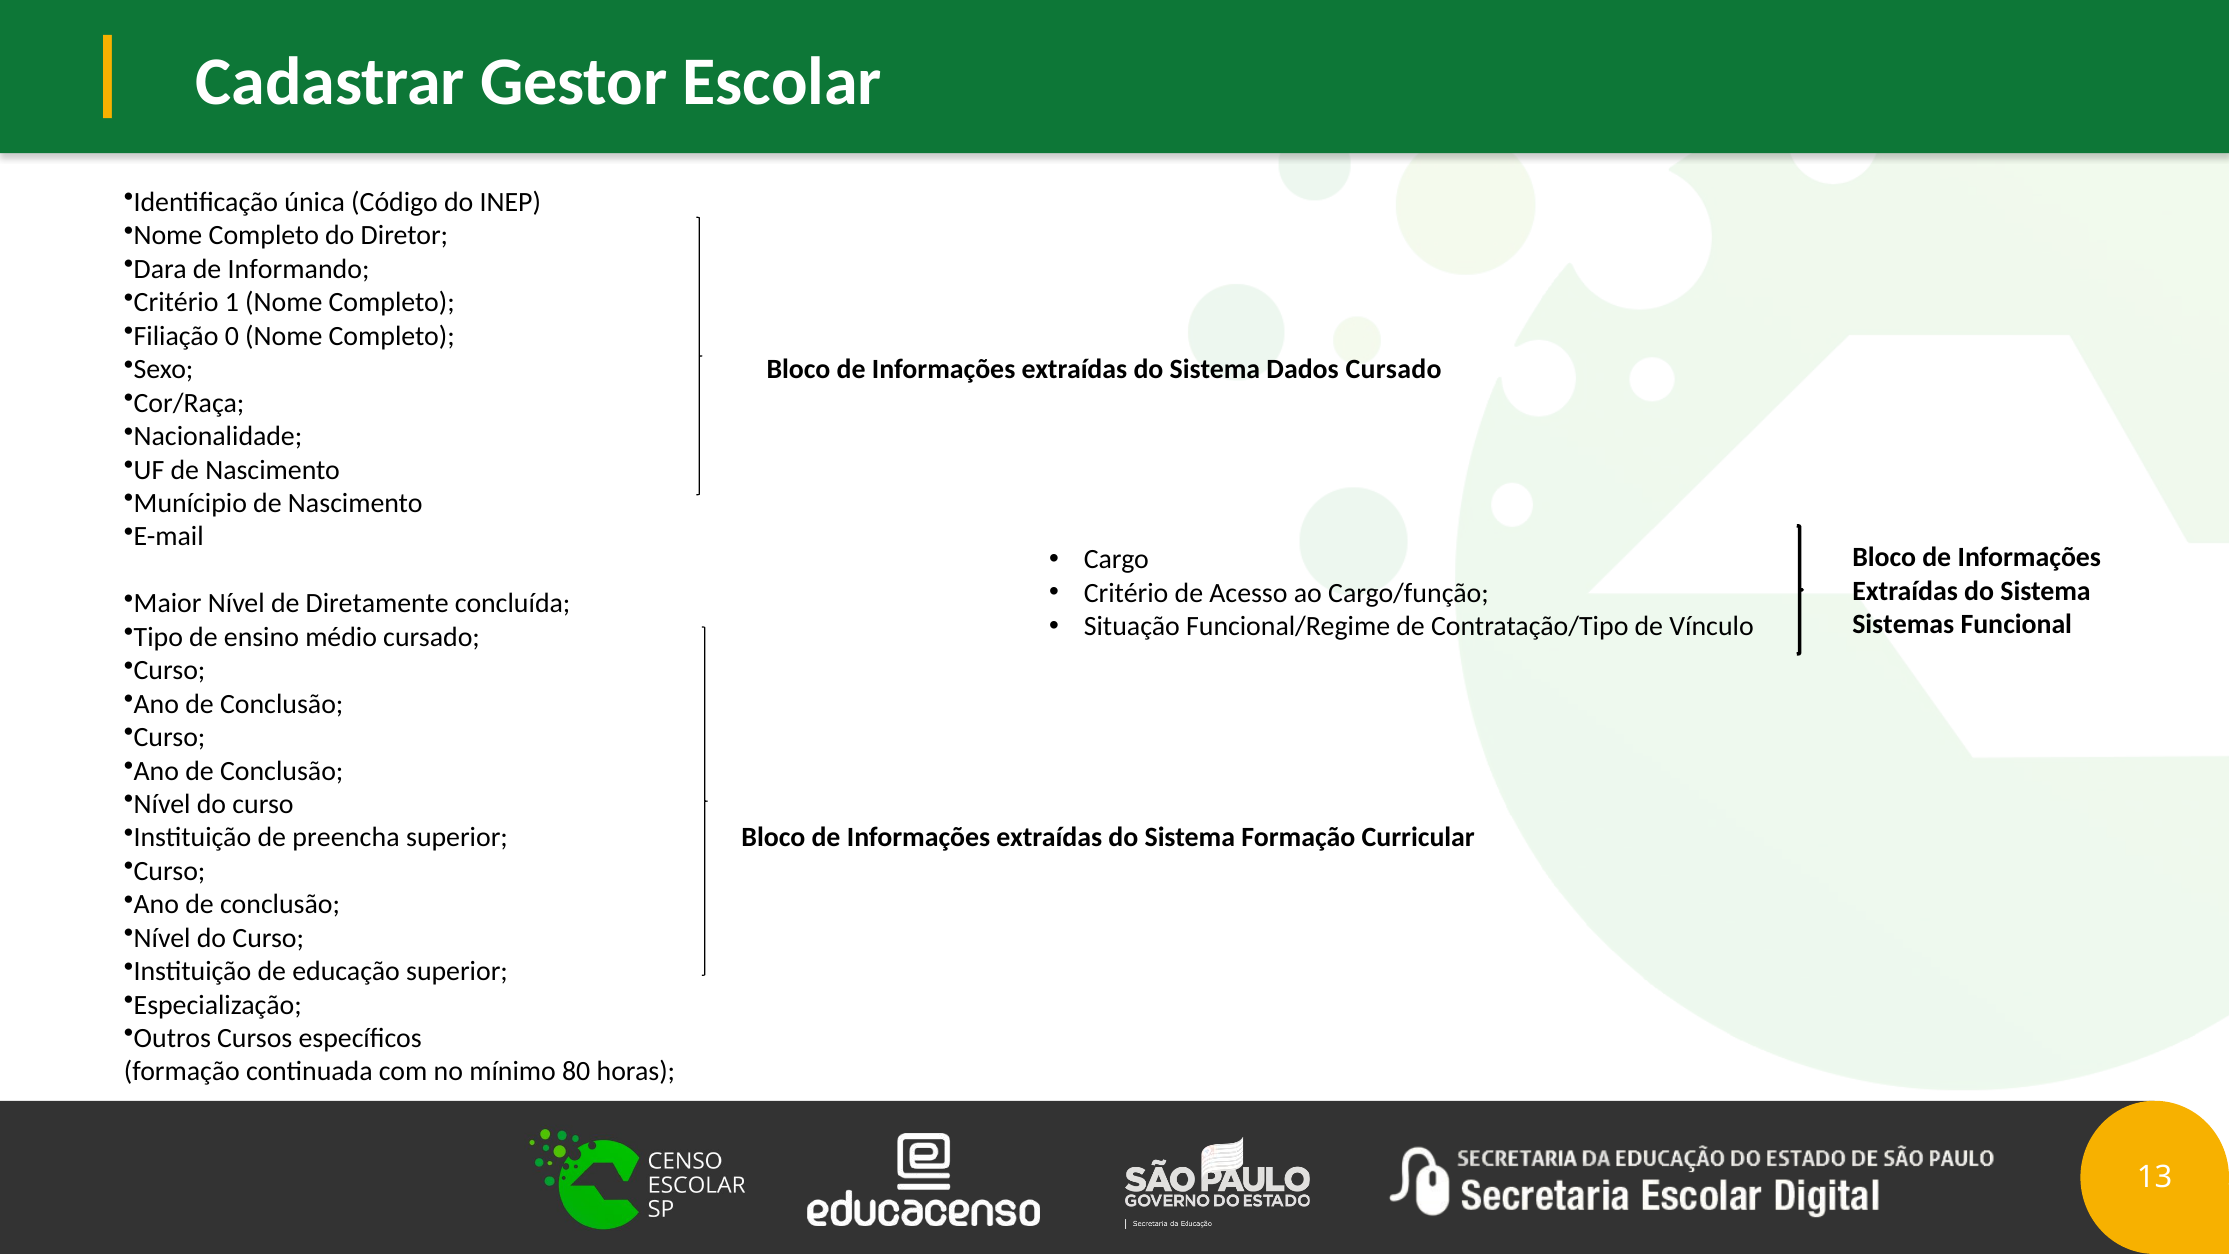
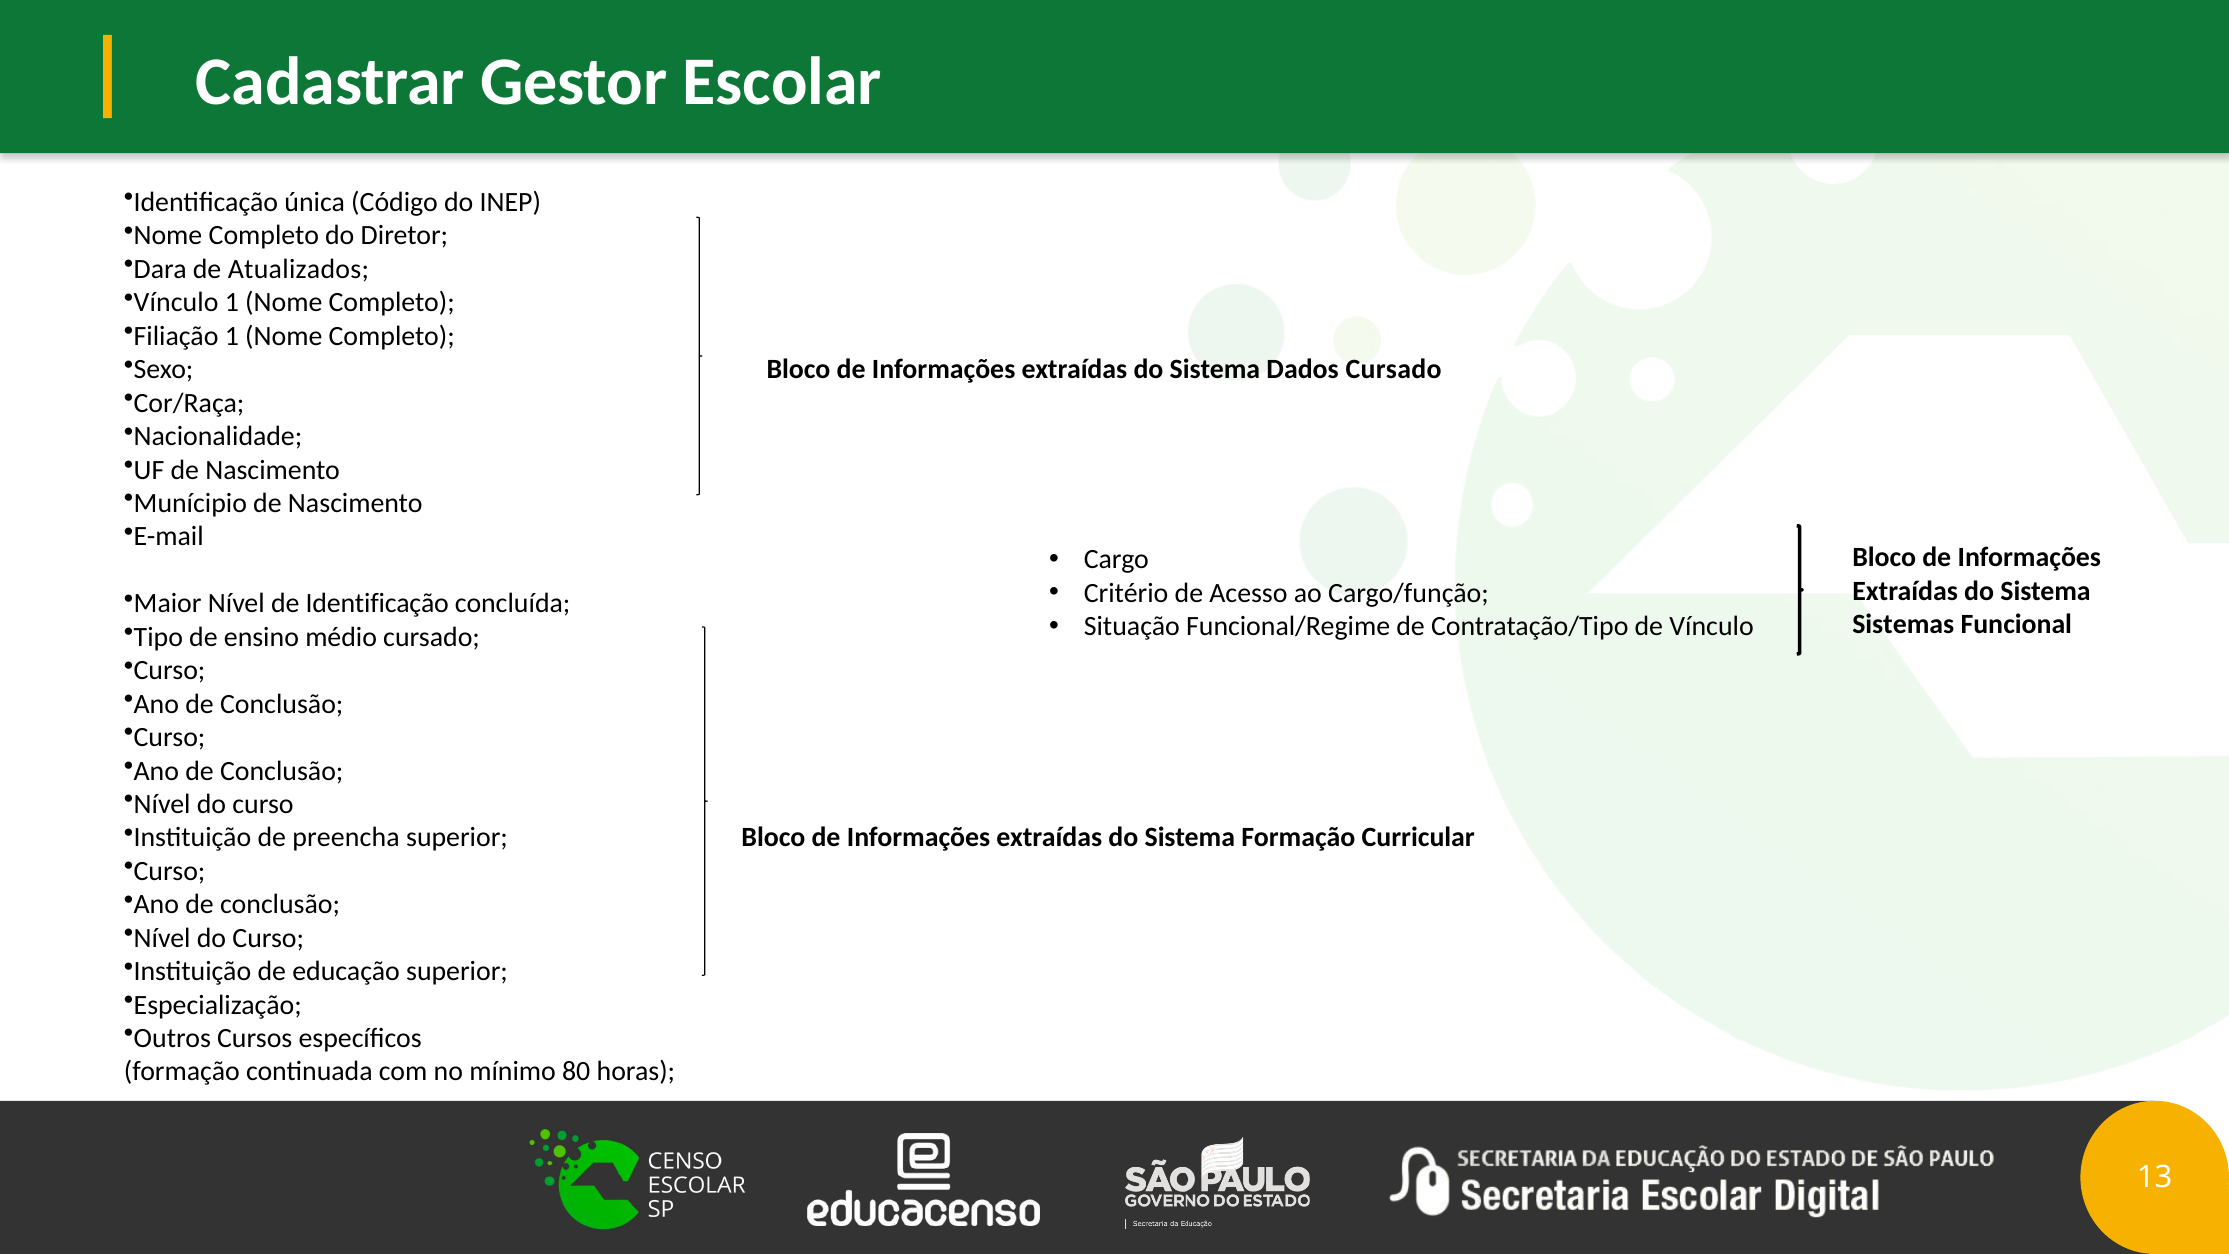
Informando: Informando -> Atualizados
Critério at (176, 303): Critério -> Vínculo
Filiação 0: 0 -> 1
de Diretamente: Diretamente -> Identificação
